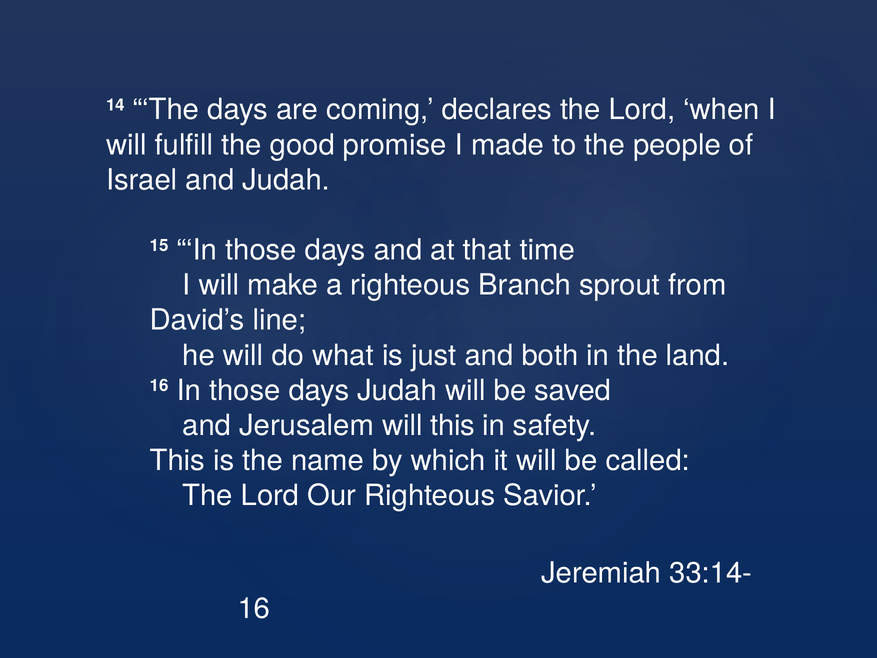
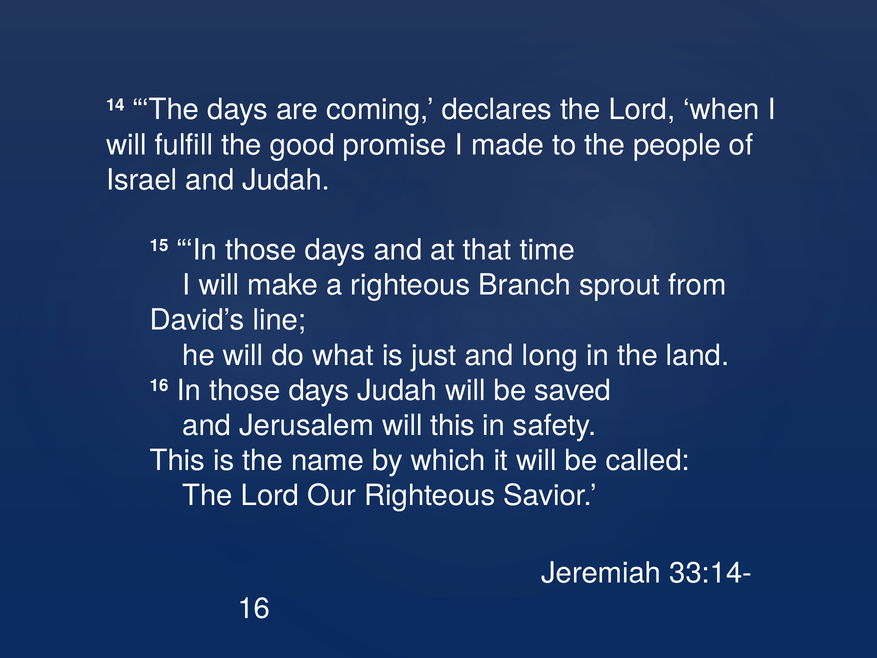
both: both -> long
